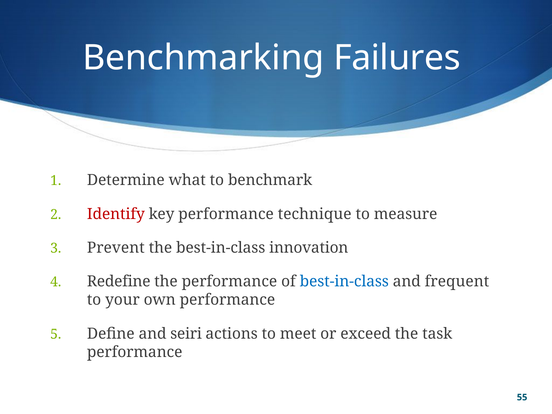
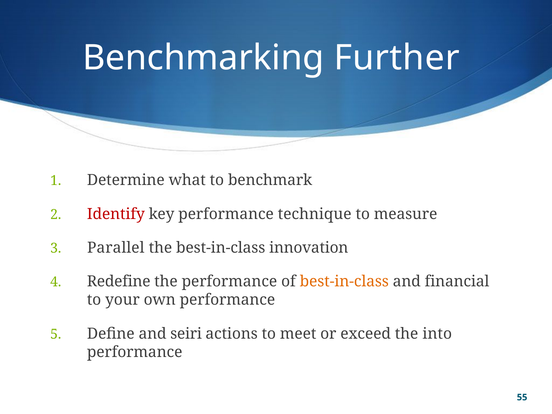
Failures: Failures -> Further
Prevent: Prevent -> Parallel
best-in-class at (344, 282) colour: blue -> orange
frequent: frequent -> financial
task: task -> into
